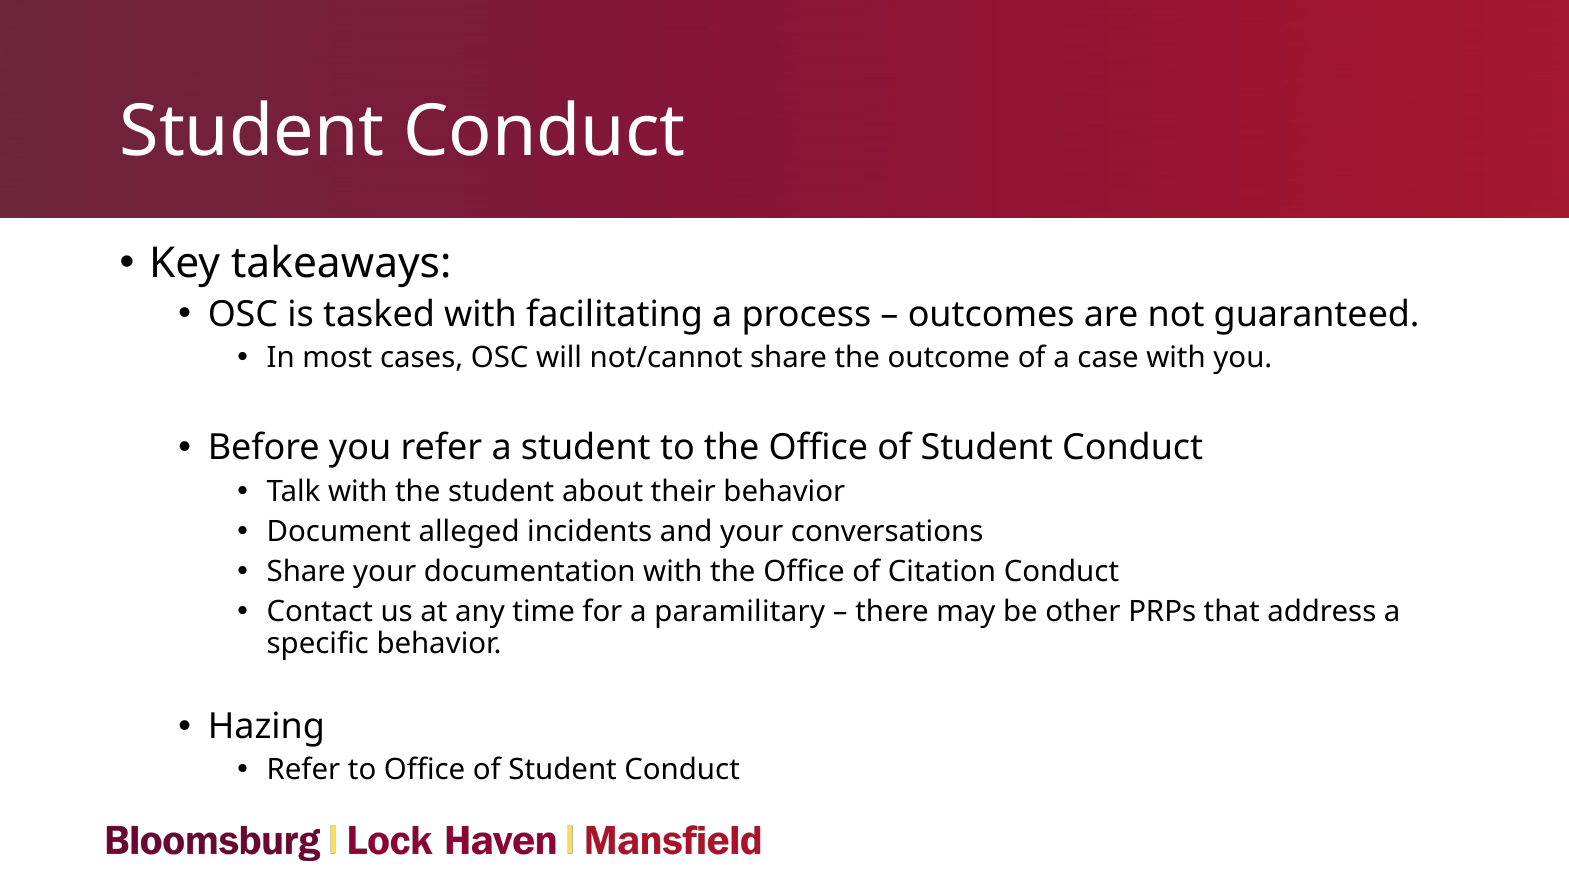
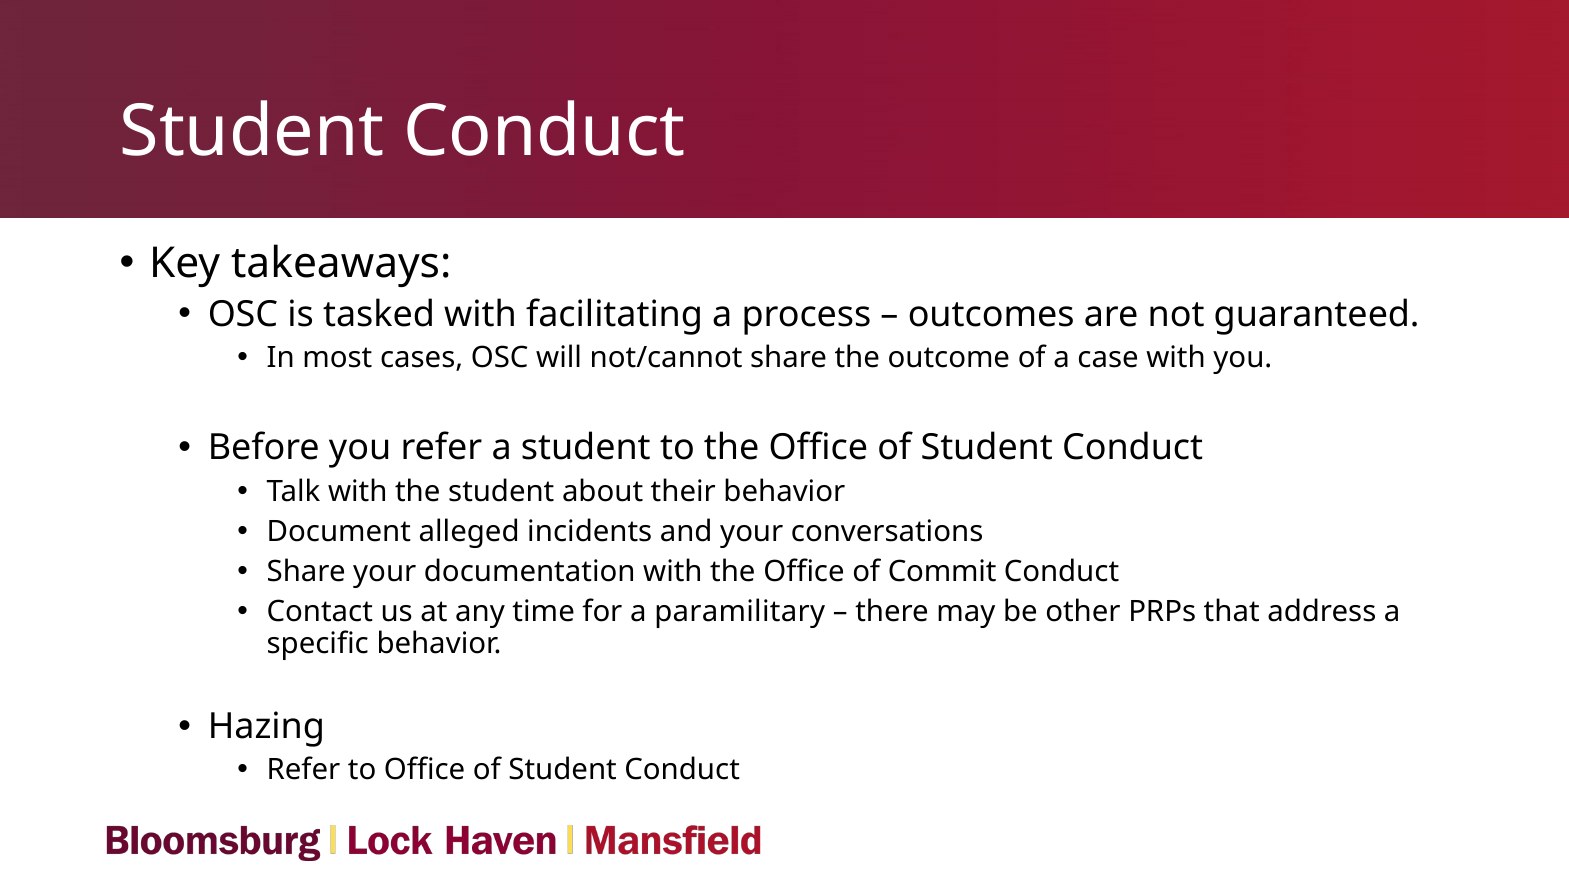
Citation: Citation -> Commit
